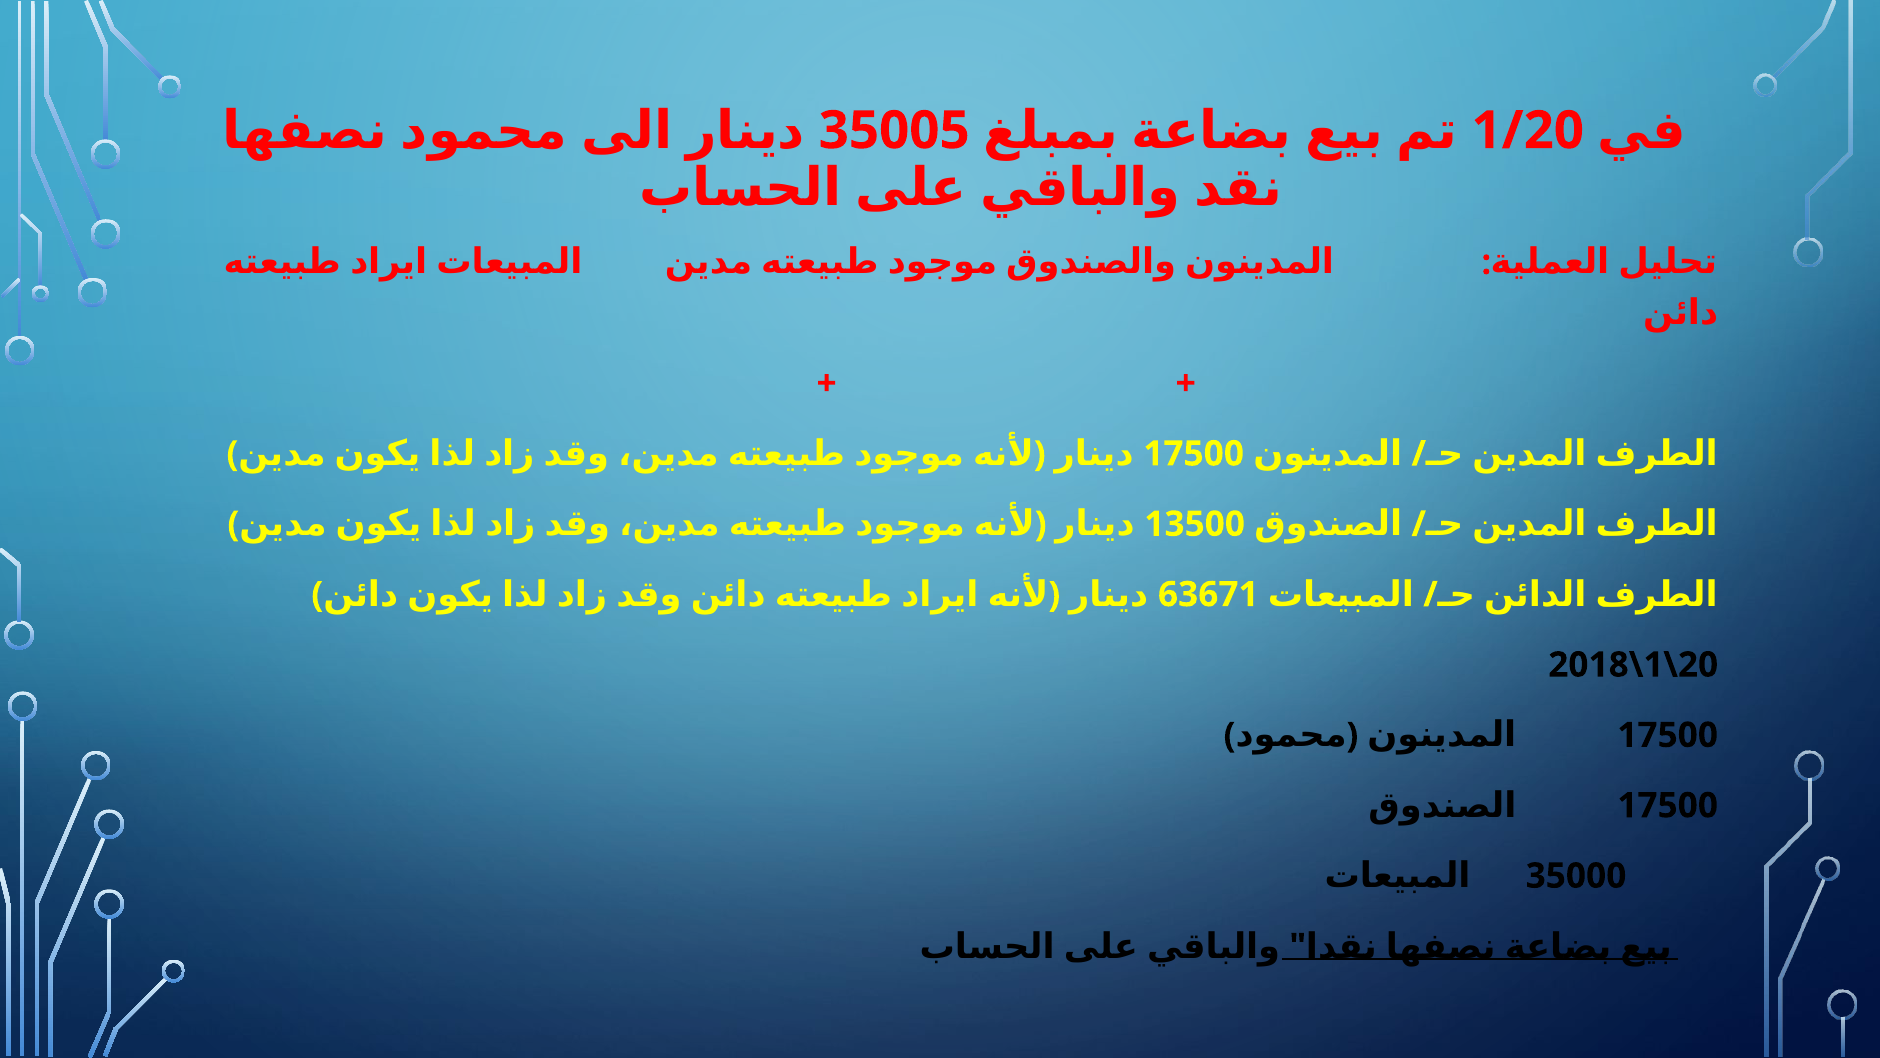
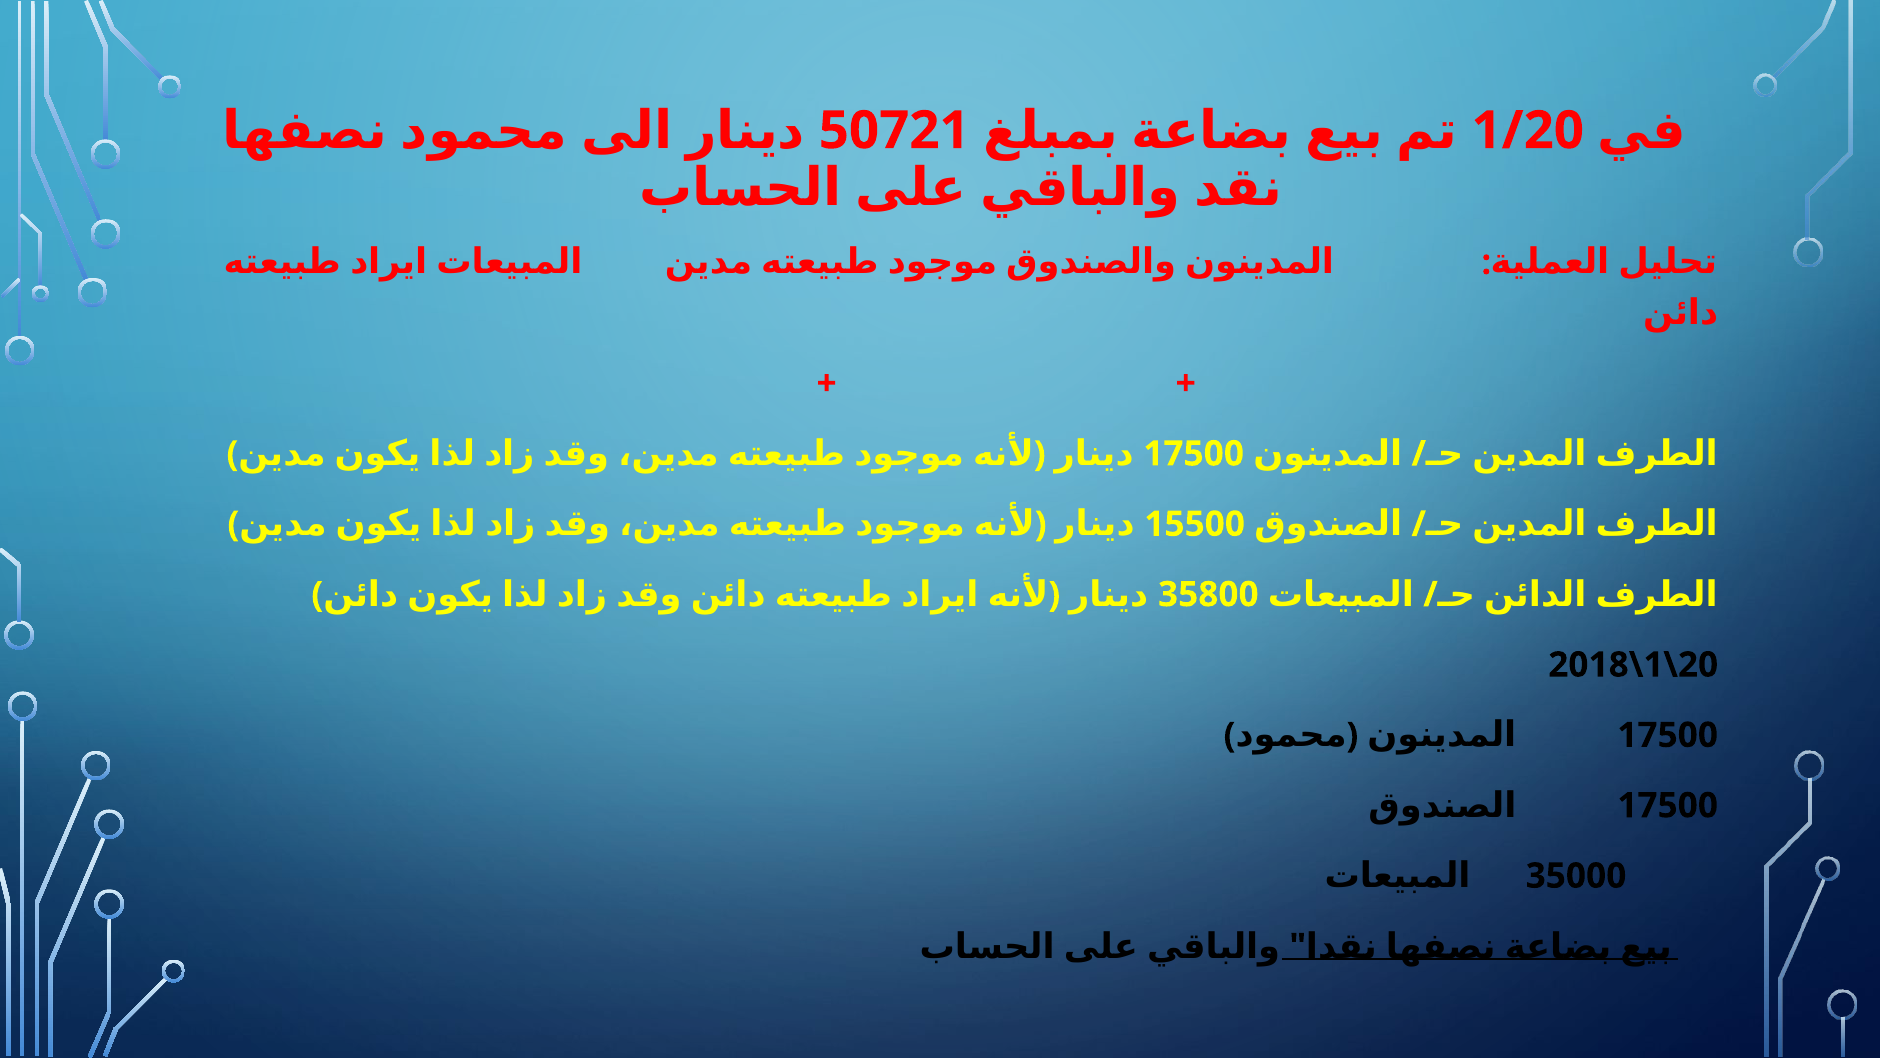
35005: 35005 -> 50721
13500: 13500 -> 15500
63671: 63671 -> 35800
